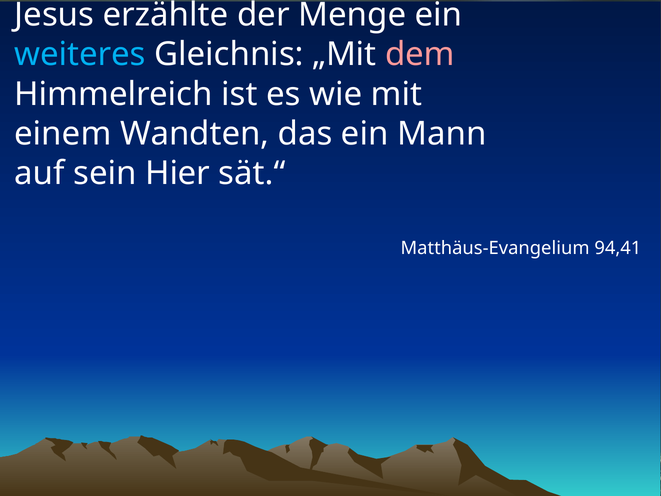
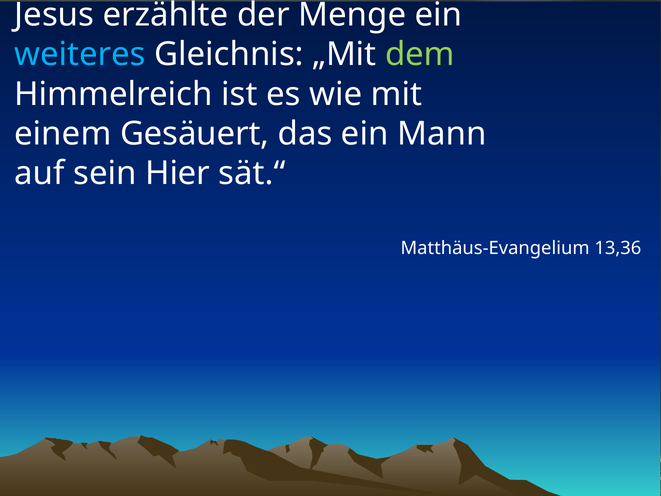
dem colour: pink -> light green
Wandten: Wandten -> Gesäuert
94,41: 94,41 -> 13,36
